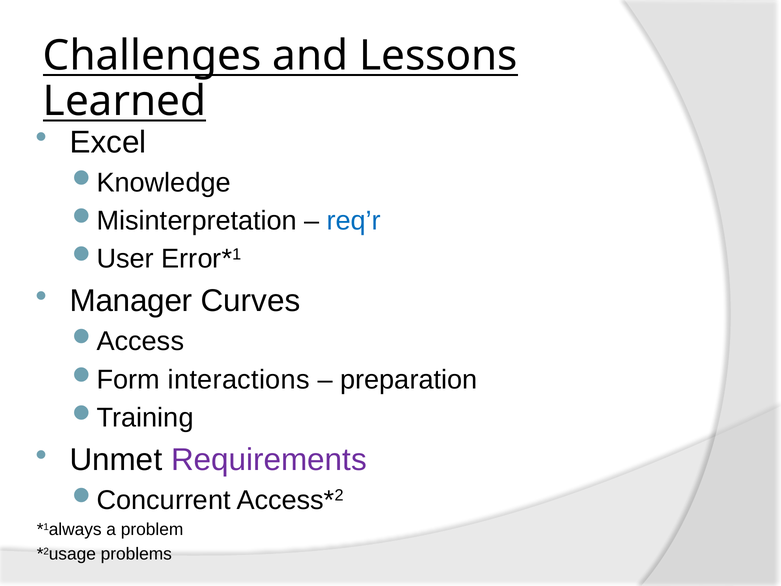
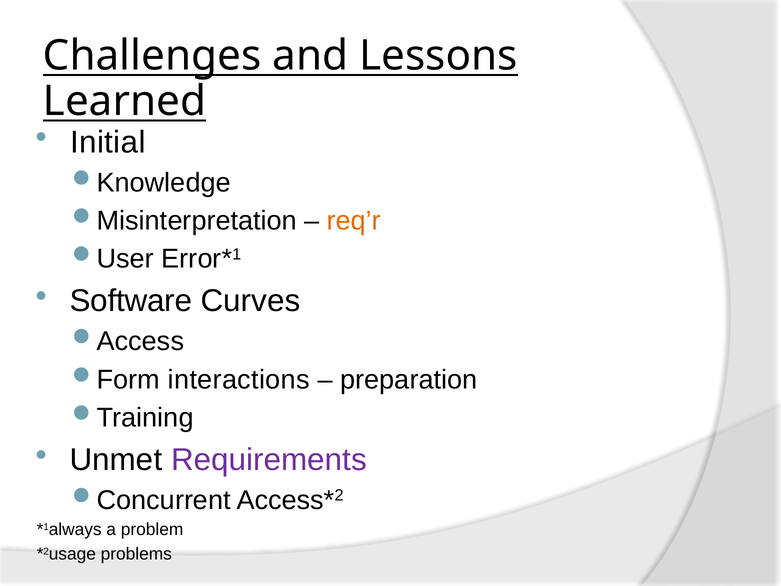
Excel: Excel -> Initial
req’r colour: blue -> orange
Manager: Manager -> Software
